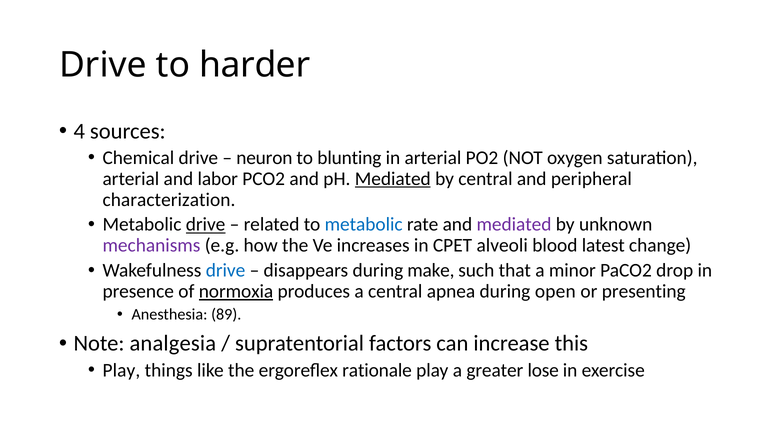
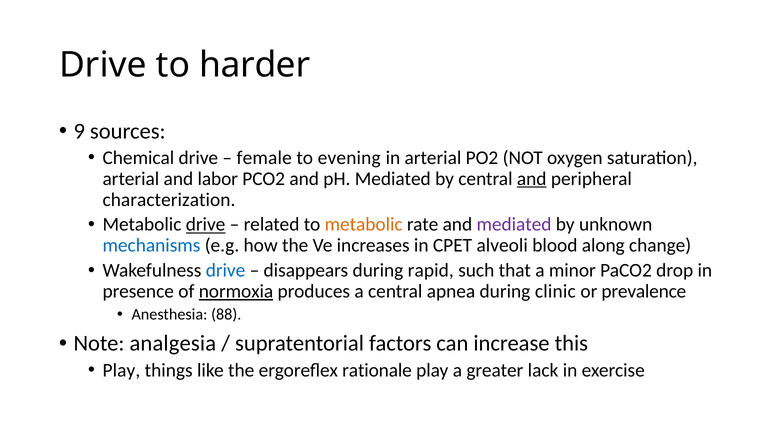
4: 4 -> 9
neuron: neuron -> female
blunting: blunting -> evening
Mediated at (393, 178) underline: present -> none
and at (532, 178) underline: none -> present
metabolic at (364, 224) colour: blue -> orange
mechanisms colour: purple -> blue
latest: latest -> along
make: make -> rapid
open: open -> clinic
presenting: presenting -> prevalence
89: 89 -> 88
lose: lose -> lack
